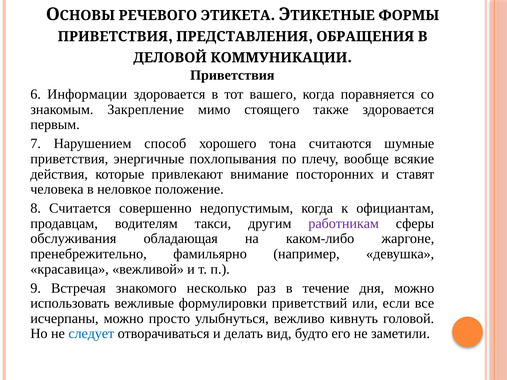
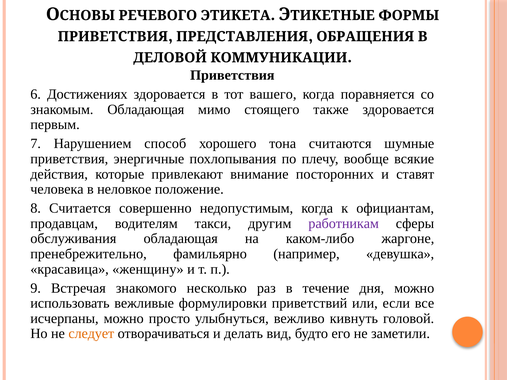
Информации: Информации -> Достижениях
знакомым Закрепление: Закрепление -> Обладающая
вежливой: вежливой -> женщину
следует colour: blue -> orange
